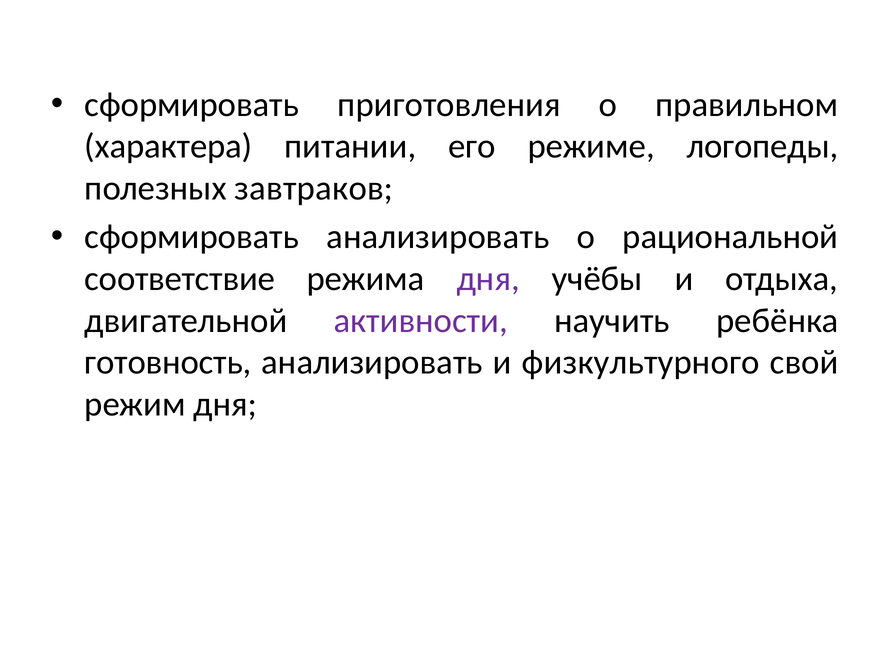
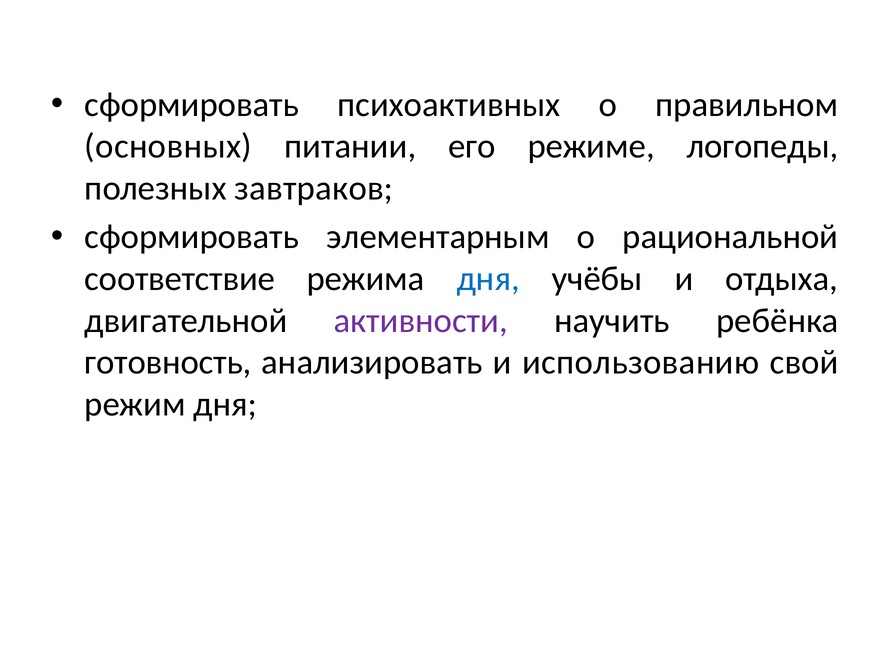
приготовления: приготовления -> психоактивных
характера: характера -> основных
сформировать анализировать: анализировать -> элементарным
дня at (488, 279) colour: purple -> blue
физкультурного: физкультурного -> использованию
